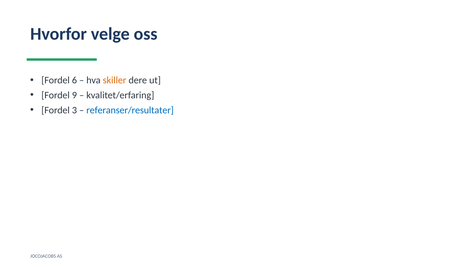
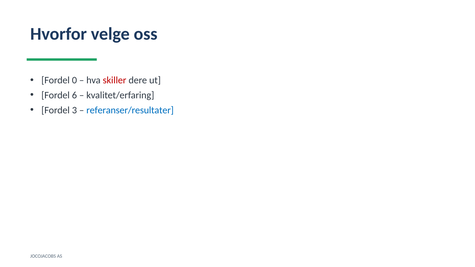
6: 6 -> 0
skiller colour: orange -> red
9: 9 -> 6
